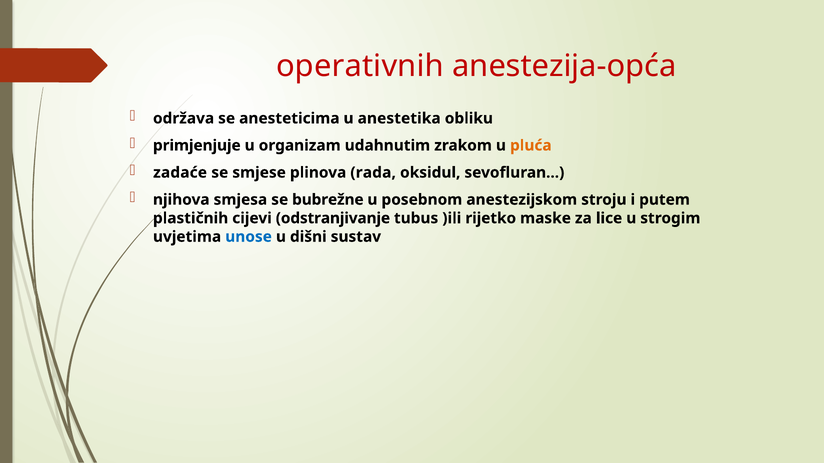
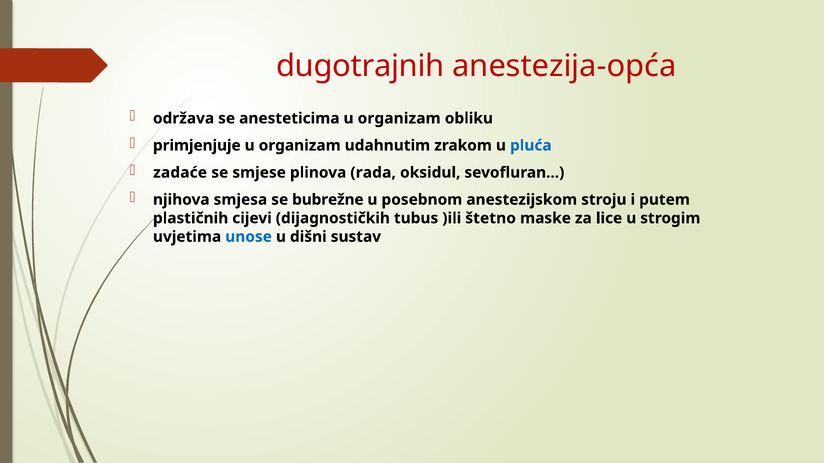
operativnih: operativnih -> dugotrajnih
anesteticima u anestetika: anestetika -> organizam
pluća colour: orange -> blue
odstranjivanje: odstranjivanje -> dijagnostičkih
rijetko: rijetko -> štetno
